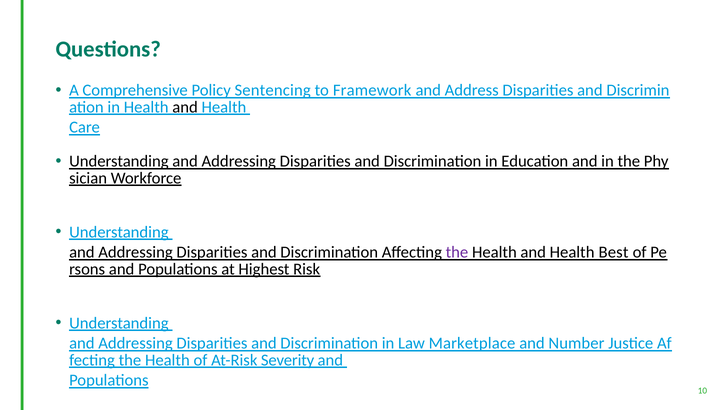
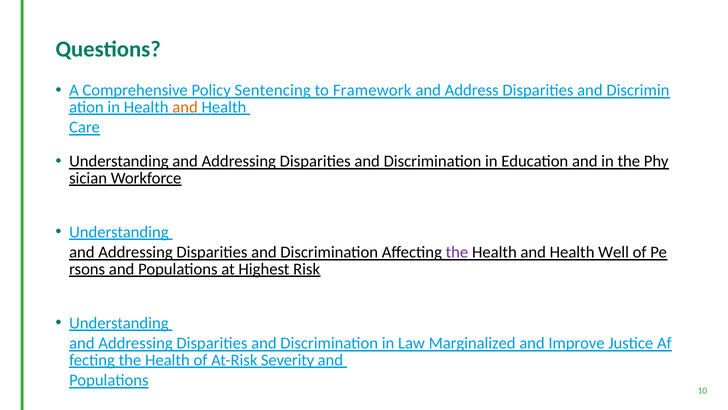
and at (185, 107) colour: black -> orange
Best: Best -> Well
Marketplace: Marketplace -> Marginalized
Number: Number -> Improve
